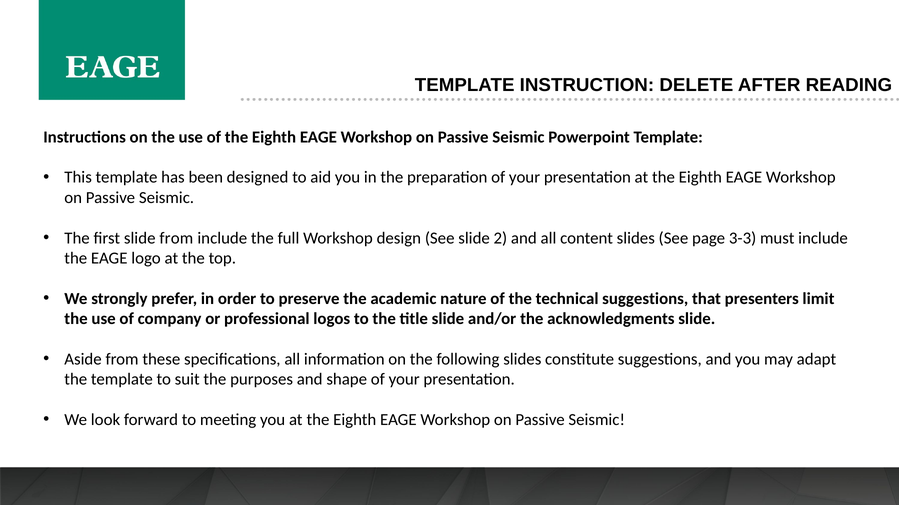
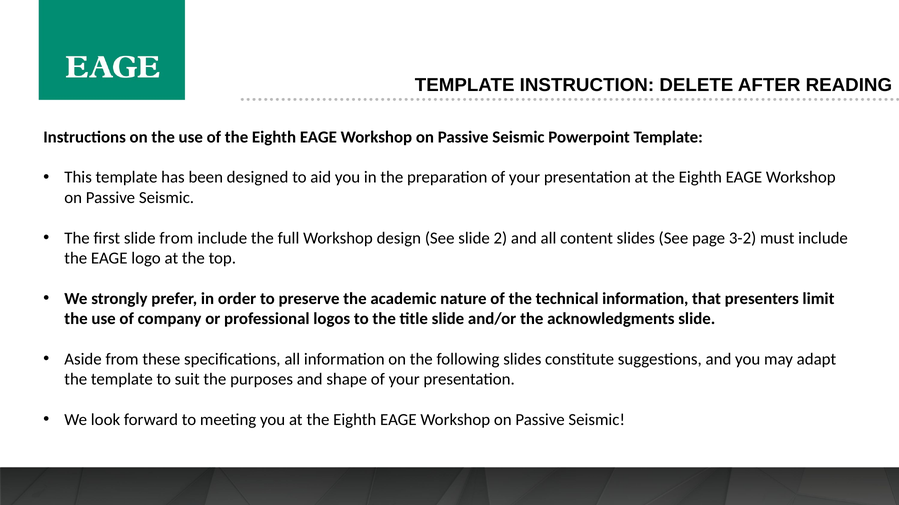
3-3: 3-3 -> 3-2
technical suggestions: suggestions -> information
